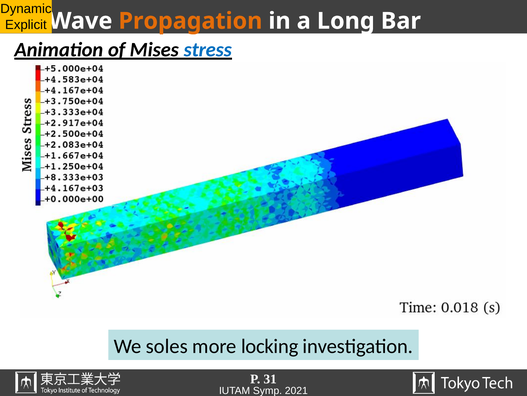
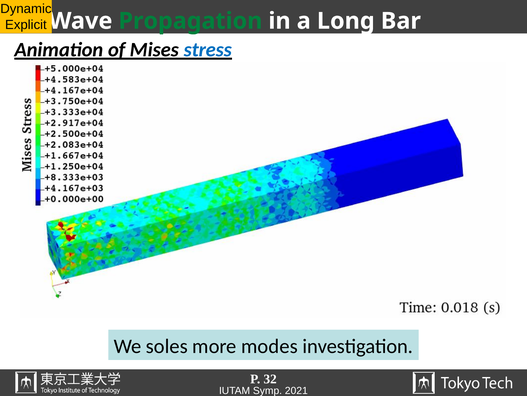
Propagation colour: orange -> green
locking: locking -> modes
31: 31 -> 32
